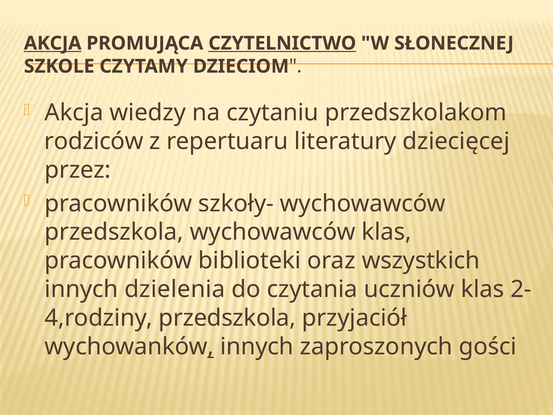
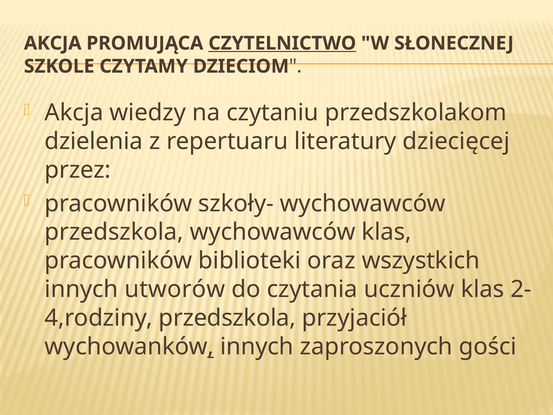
AKCJA at (53, 43) underline: present -> none
rodziców: rodziców -> dzielenia
dzielenia: dzielenia -> utworów
